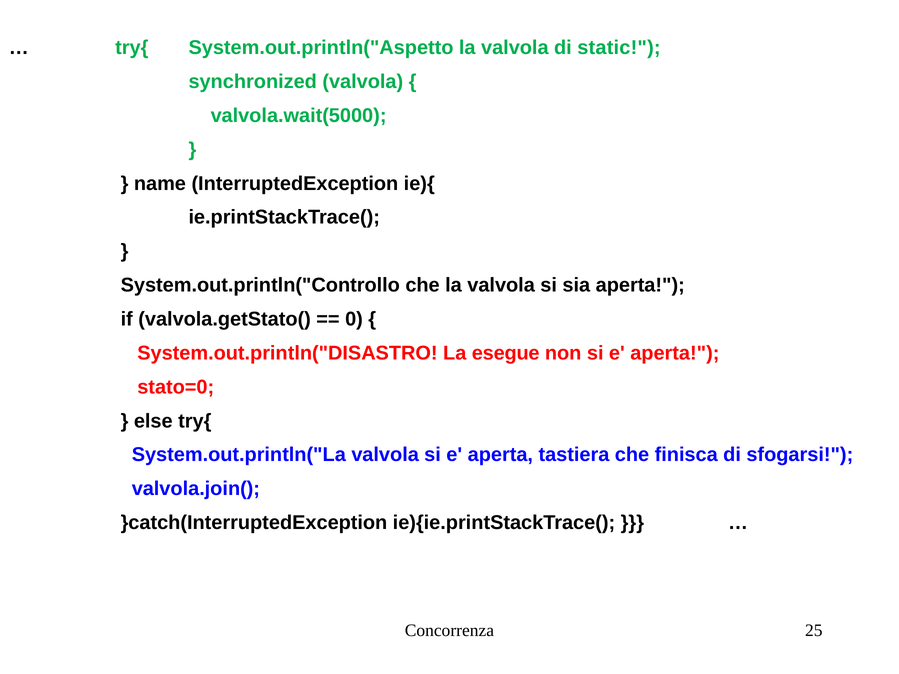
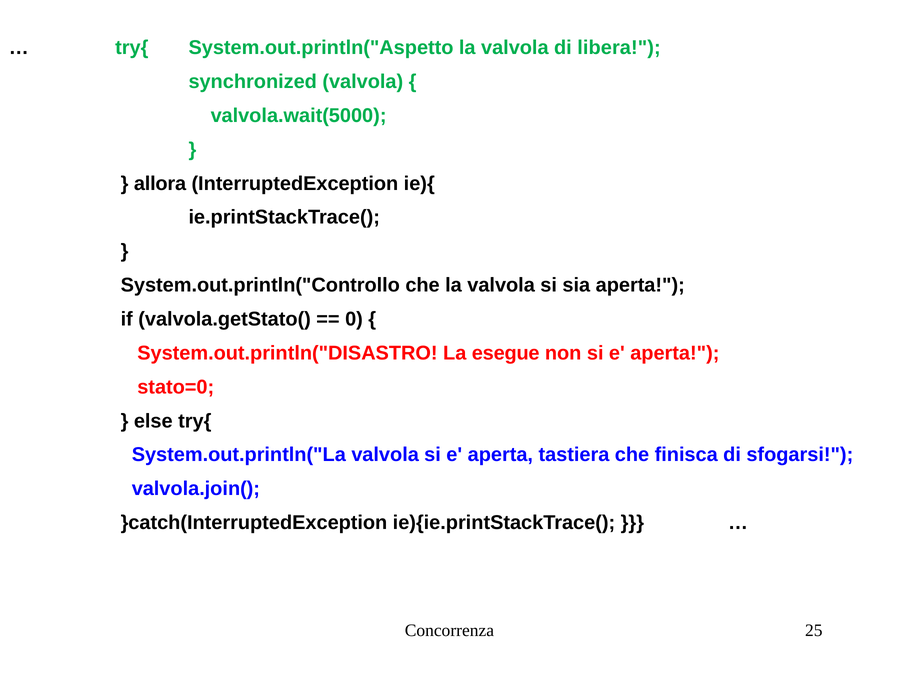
static: static -> libera
name: name -> allora
